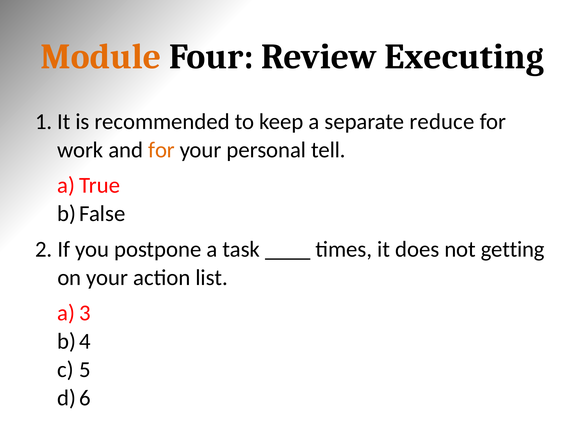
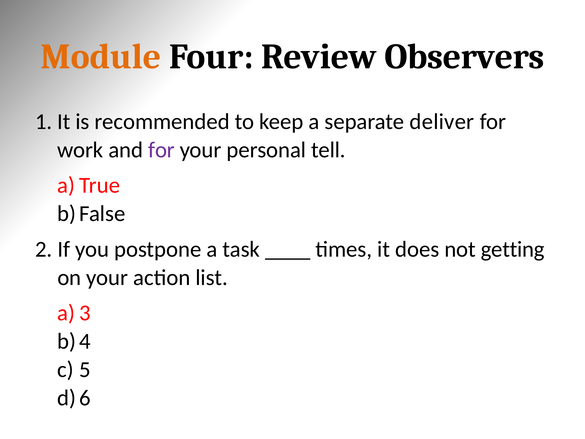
Executing: Executing -> Observers
reduce: reduce -> deliver
for at (161, 150) colour: orange -> purple
